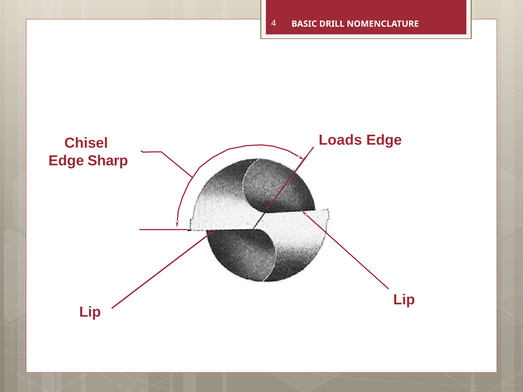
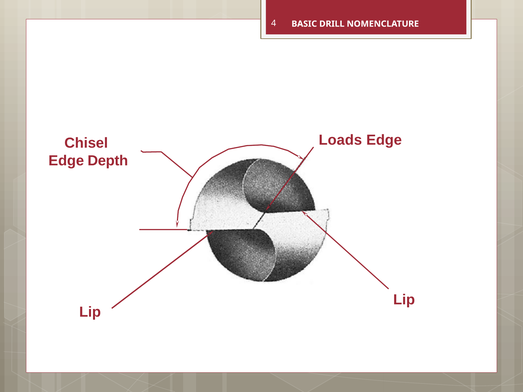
Sharp: Sharp -> Depth
